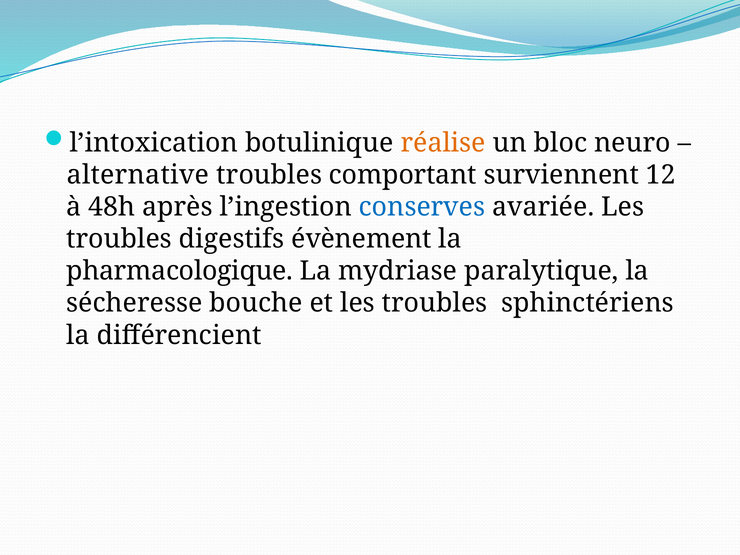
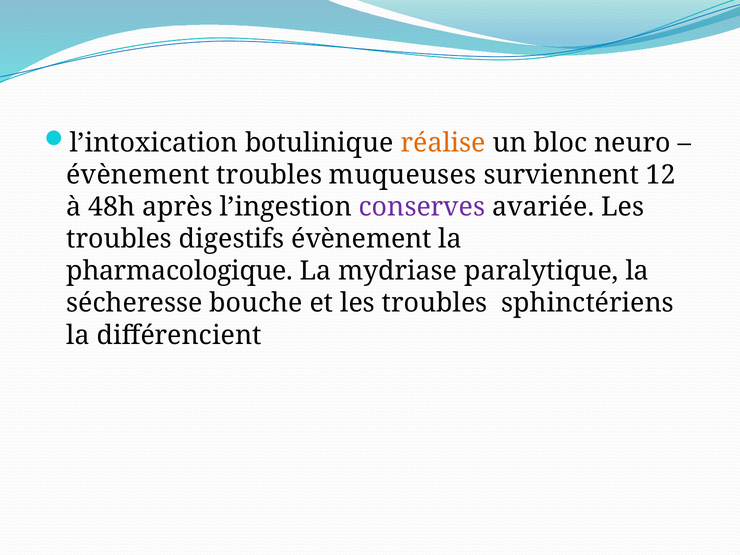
alternative at (138, 175): alternative -> évènement
comportant: comportant -> muqueuses
conserves colour: blue -> purple
